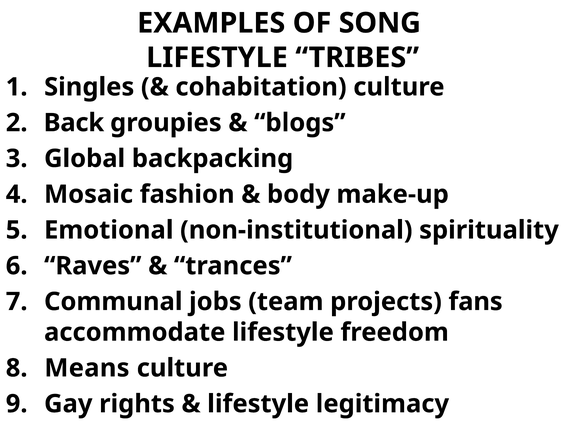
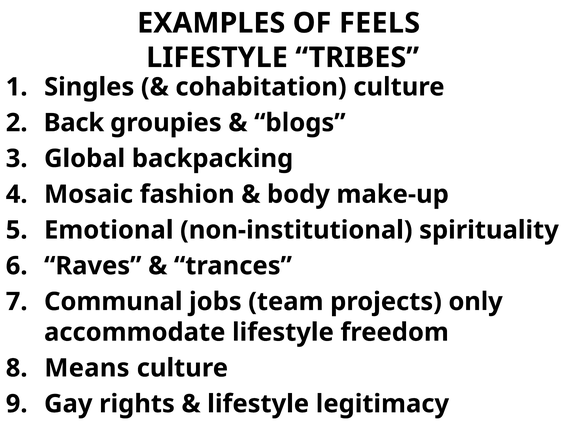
SONG: SONG -> FEELS
fans: fans -> only
